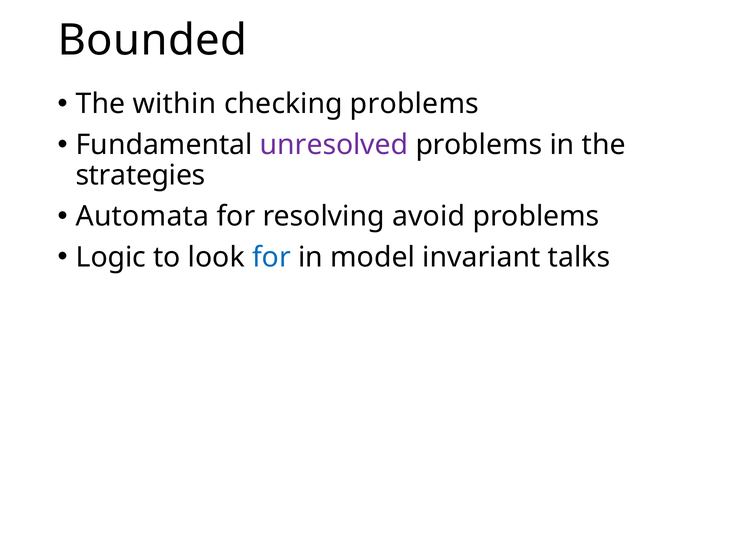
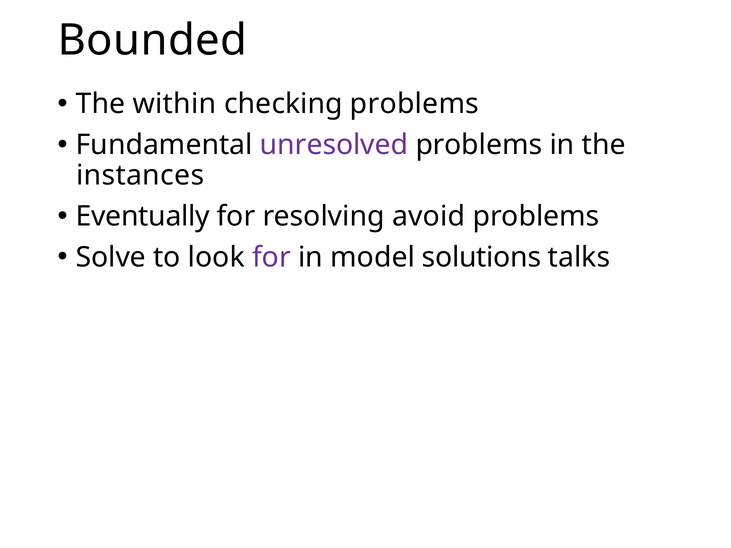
strategies: strategies -> instances
Automata: Automata -> Eventually
Logic: Logic -> Solve
for at (271, 257) colour: blue -> purple
invariant: invariant -> solutions
